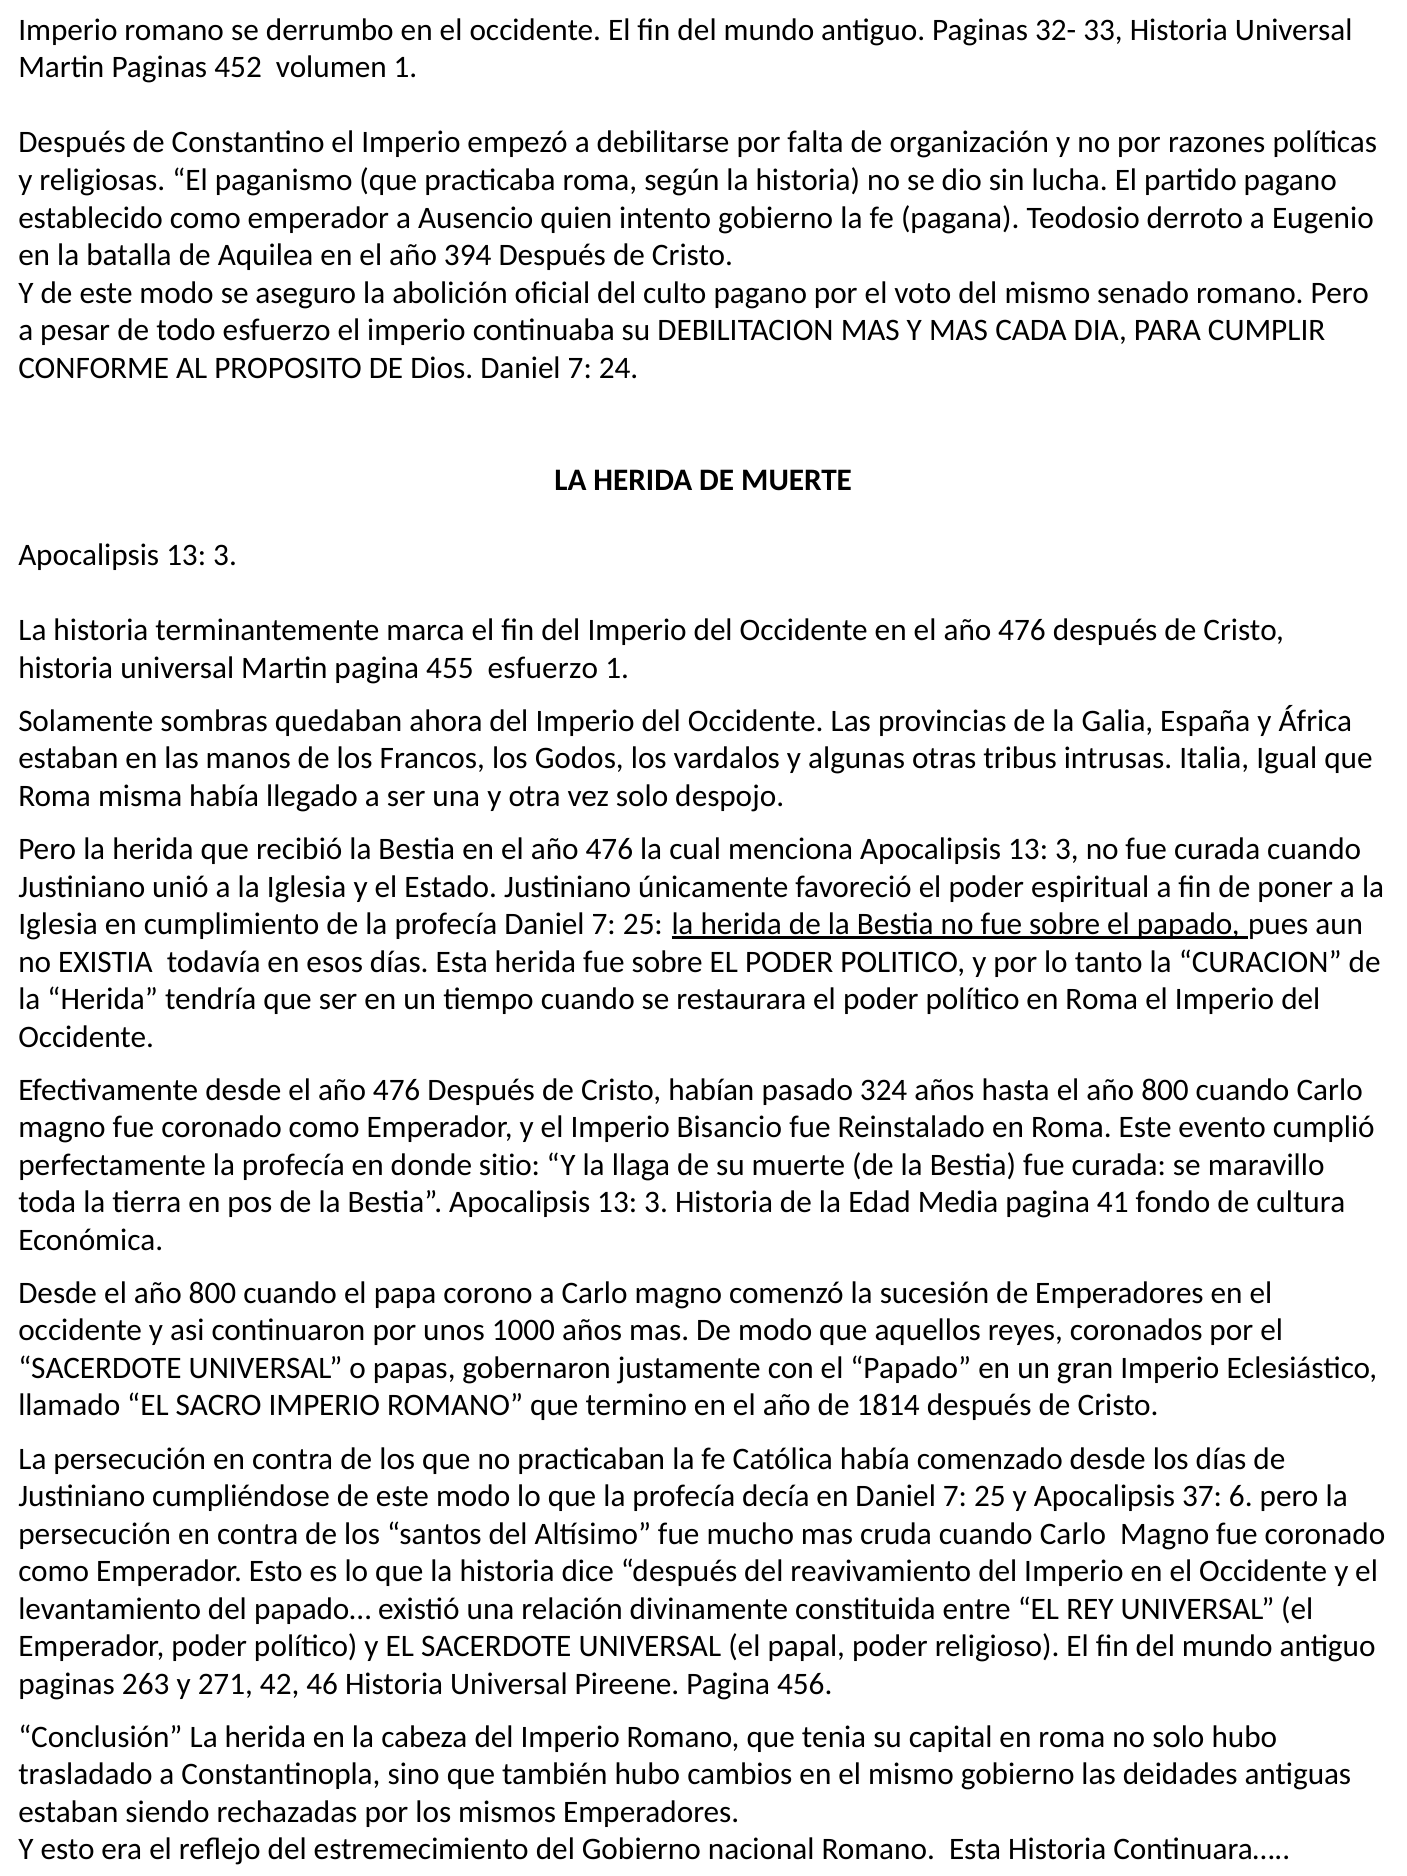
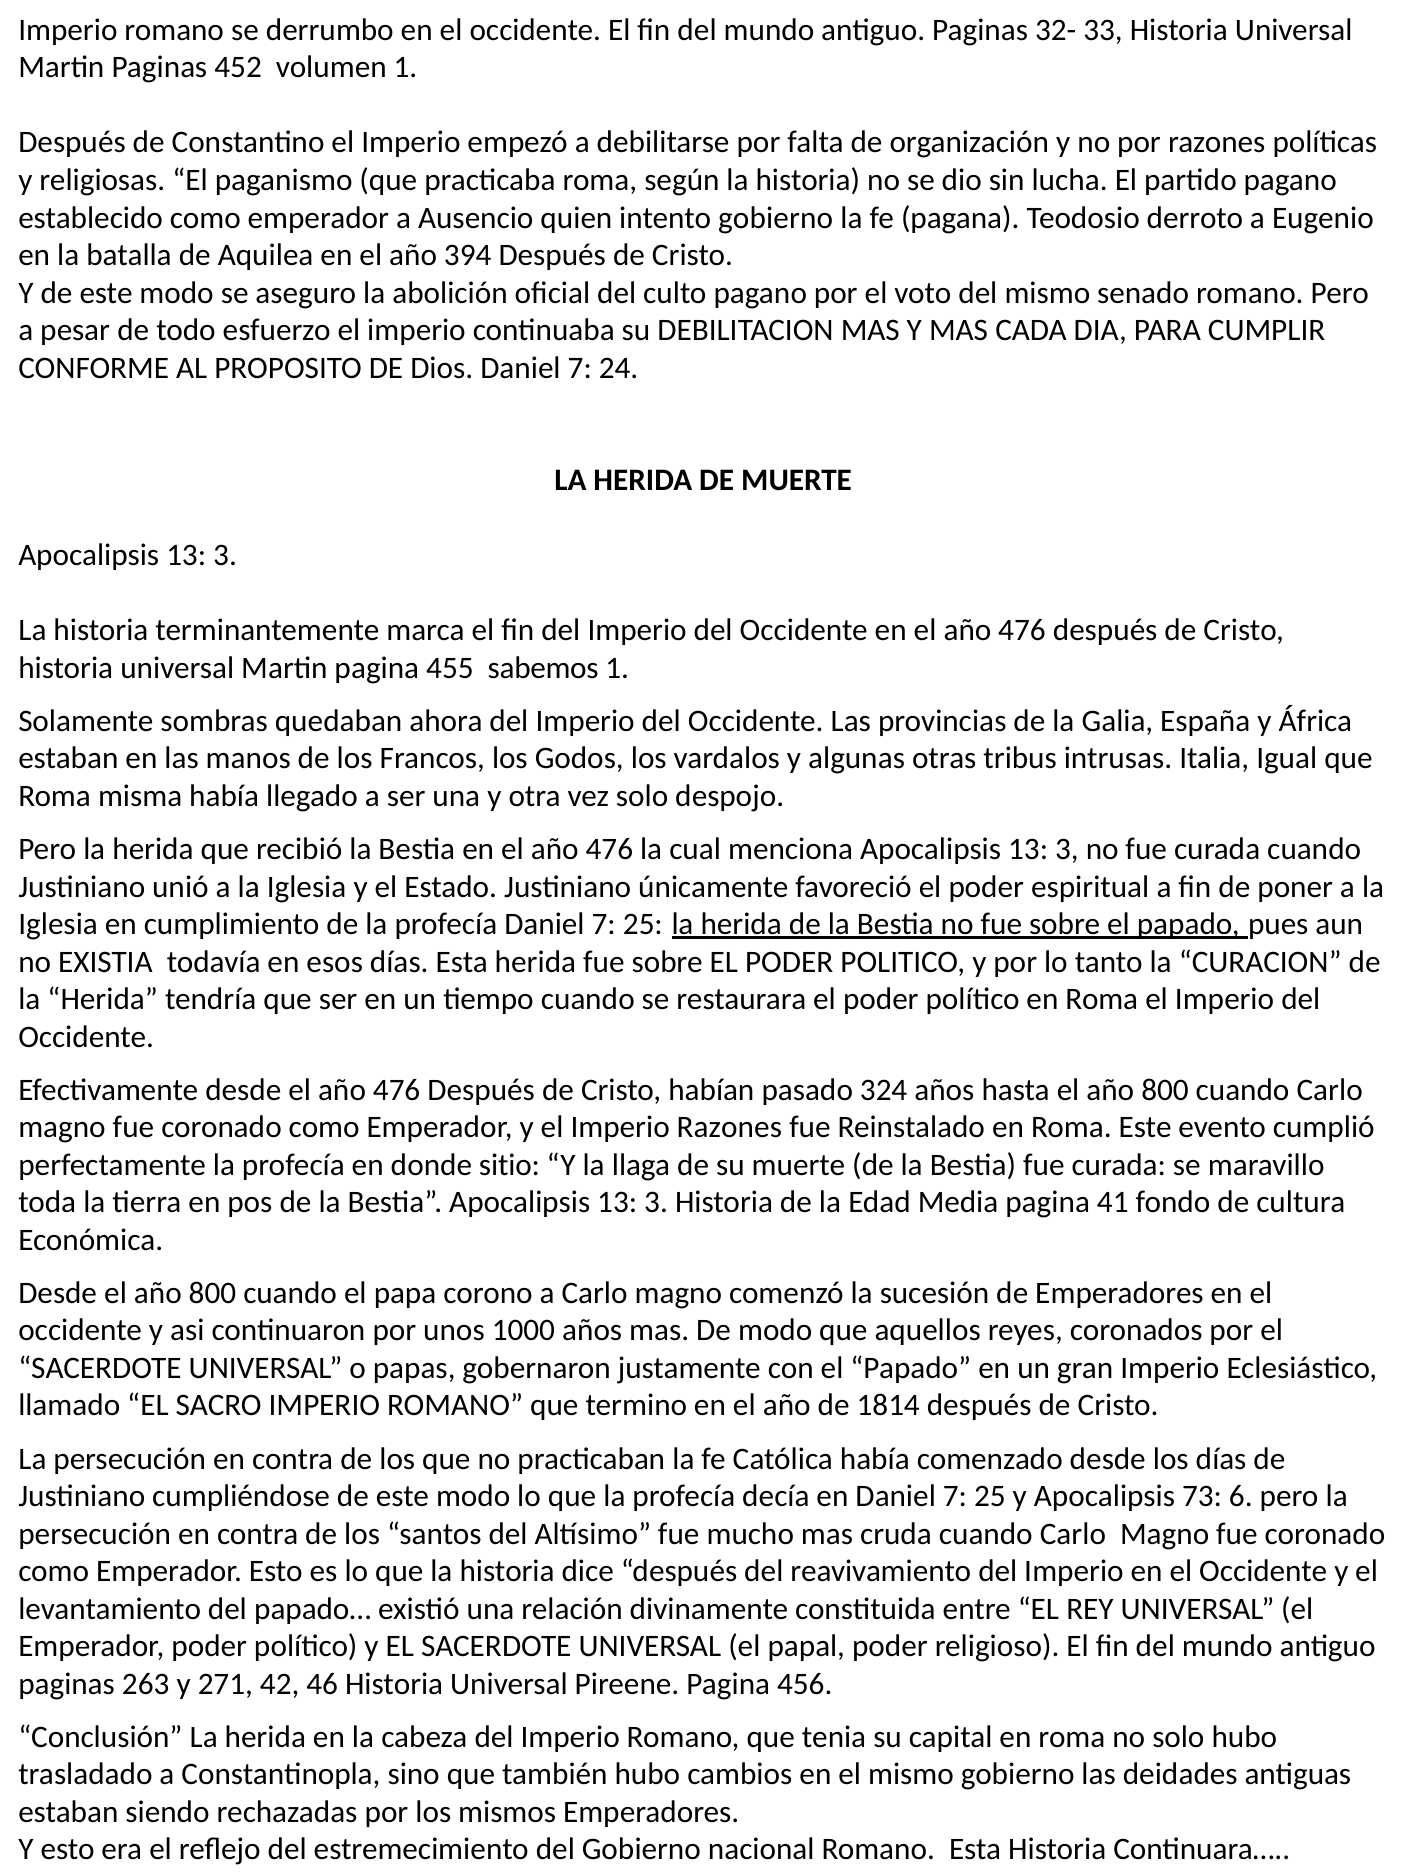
455 esfuerzo: esfuerzo -> sabemos
Imperio Bisancio: Bisancio -> Razones
37: 37 -> 73
